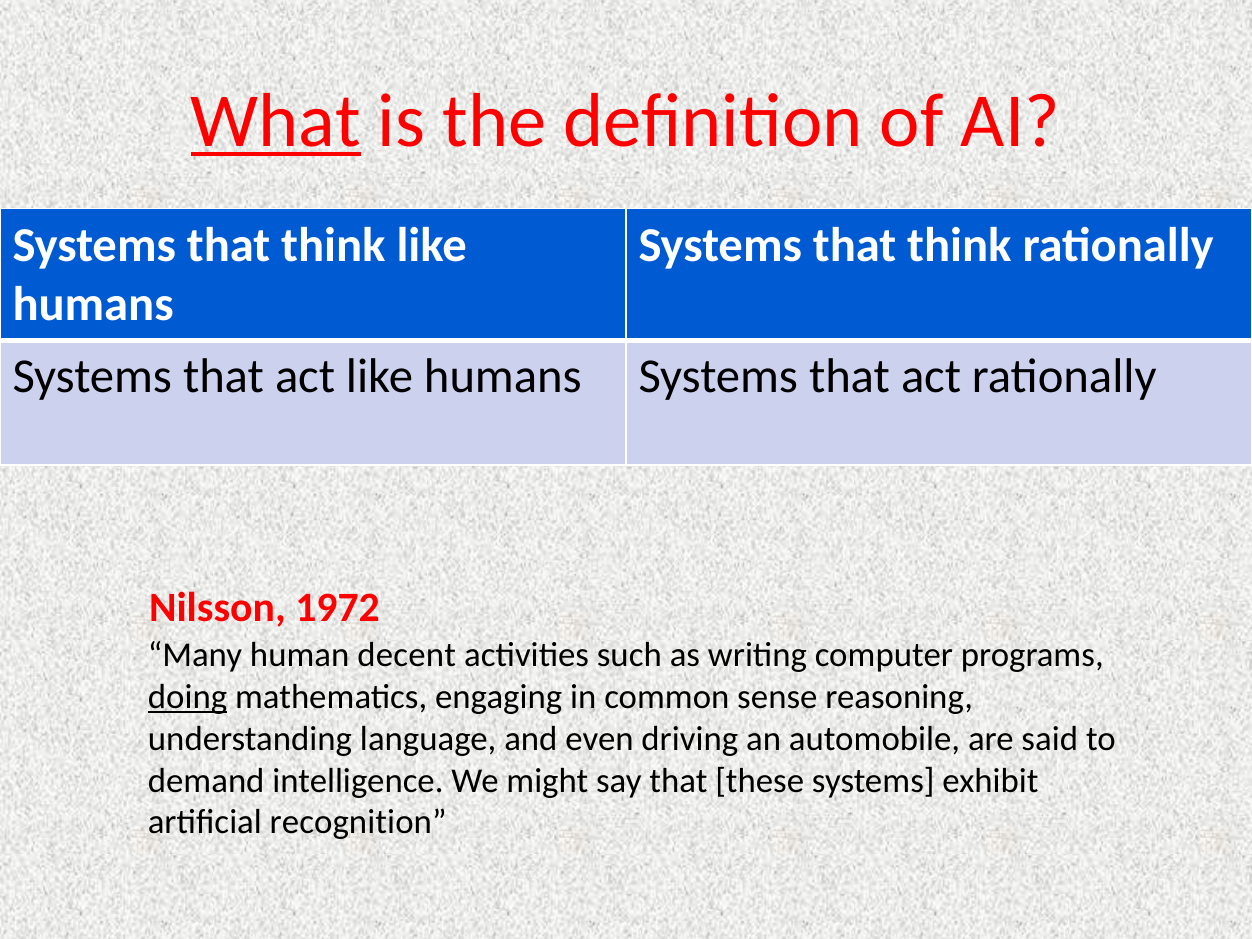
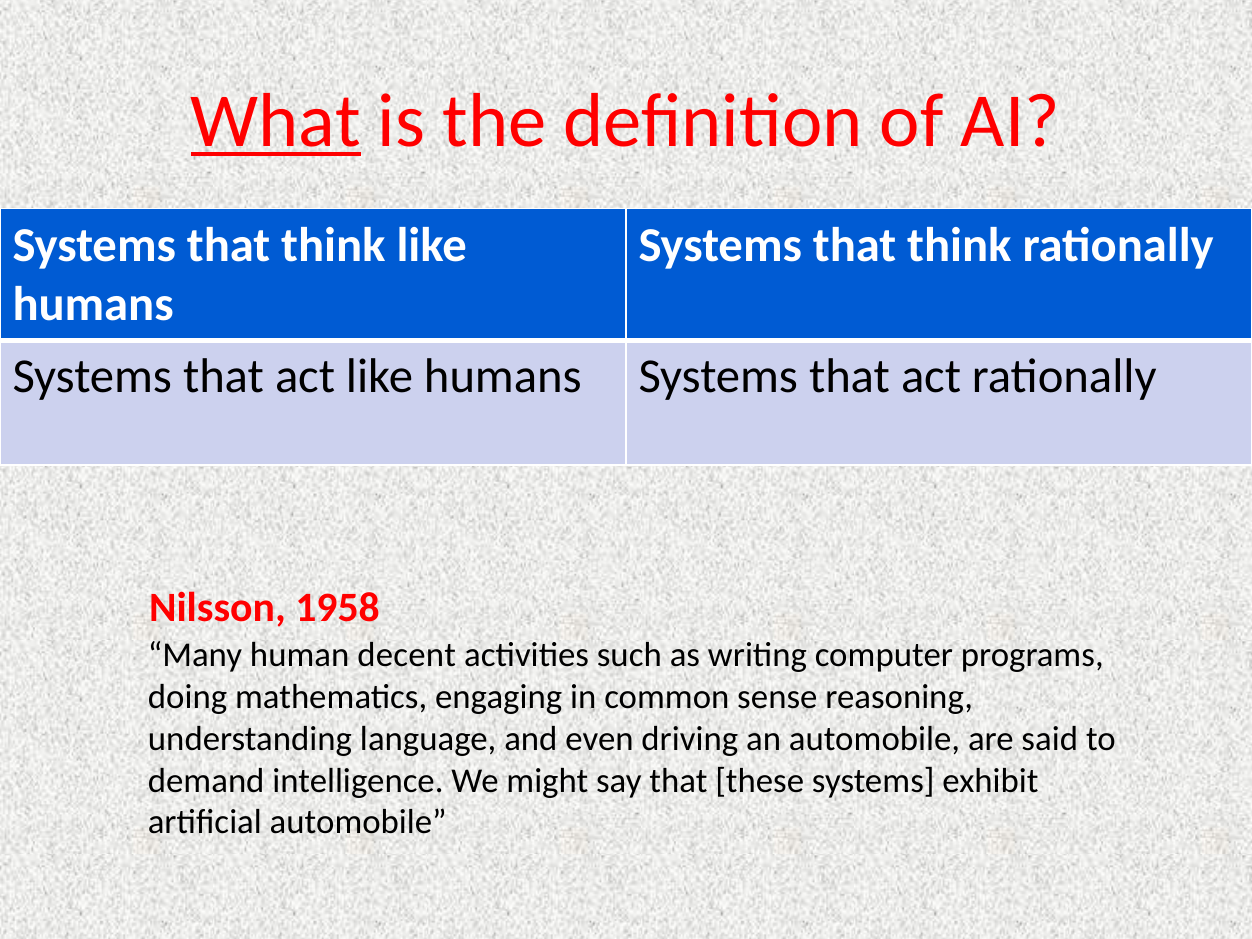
1972: 1972 -> 1958
doing underline: present -> none
artificial recognition: recognition -> automobile
